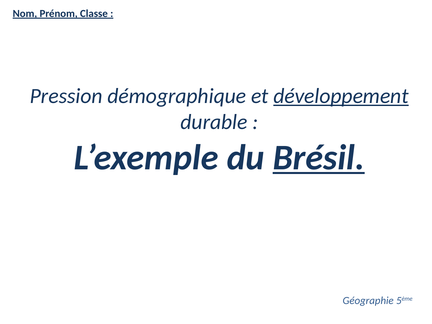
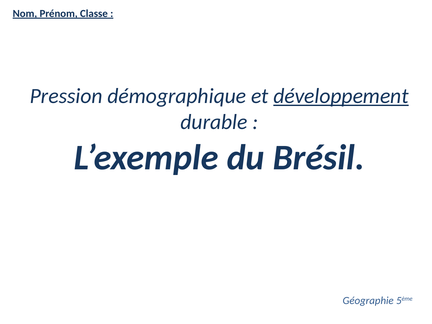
Brésil underline: present -> none
